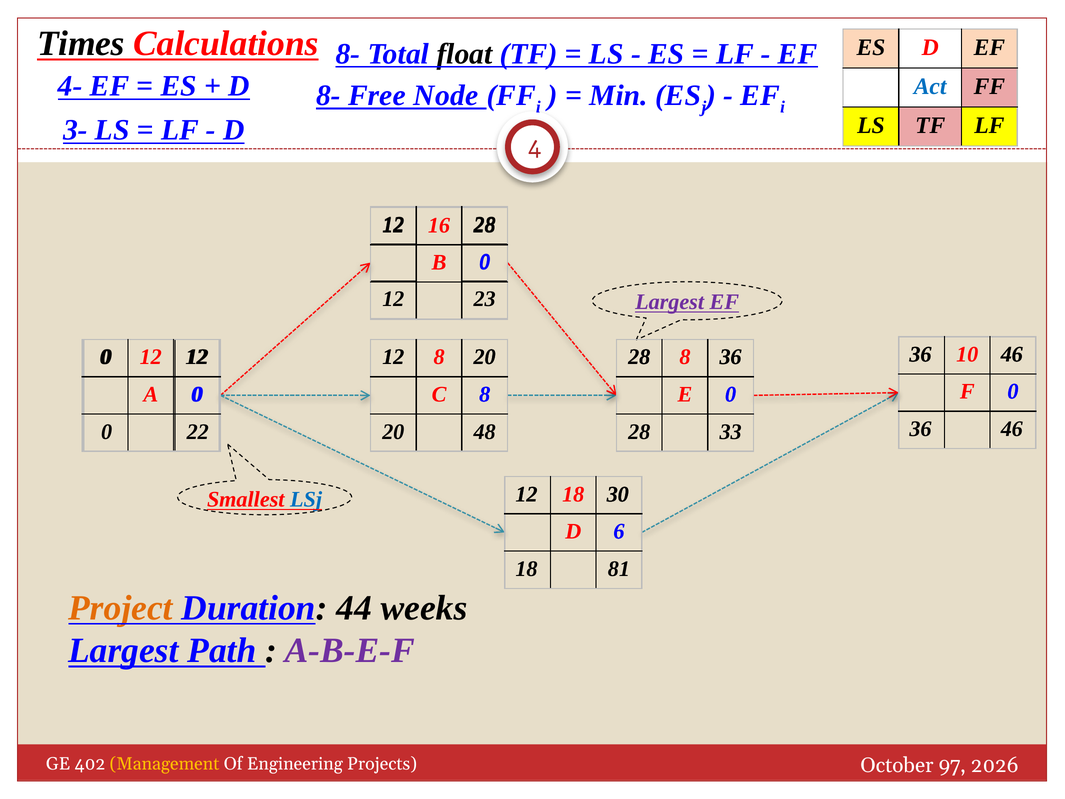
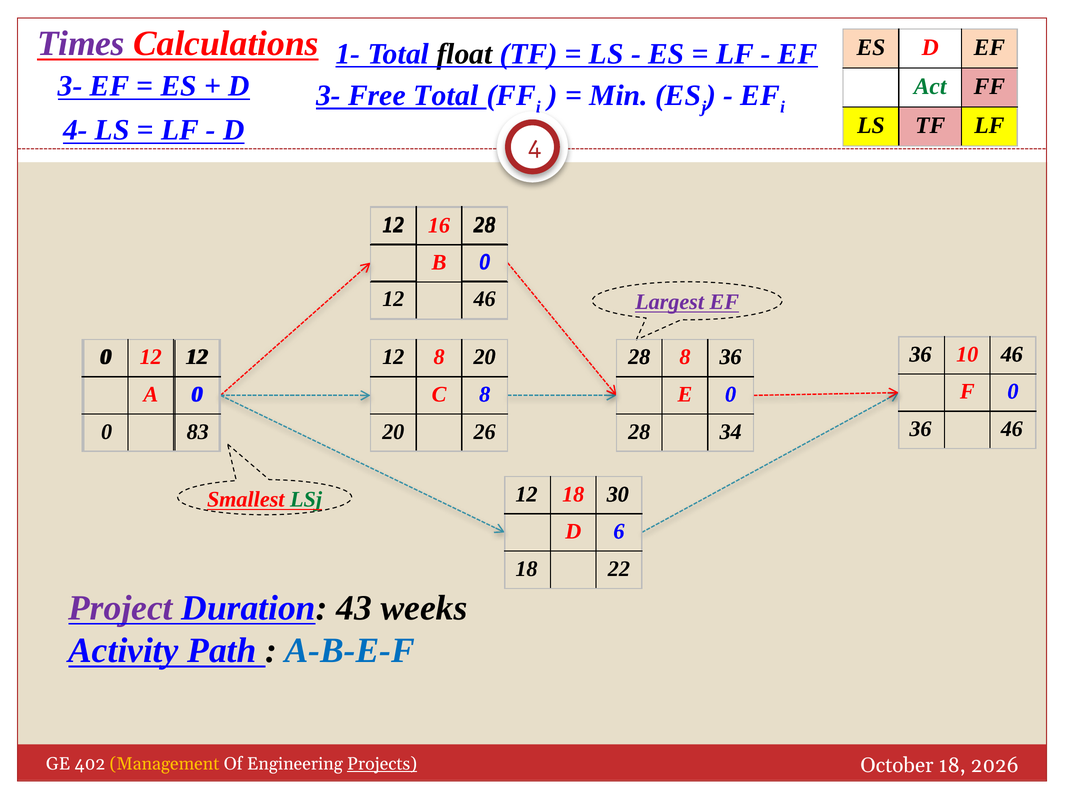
Times colour: black -> purple
8- at (348, 54): 8- -> 1-
4- at (70, 86): 4- -> 3-
Act colour: blue -> green
8- at (328, 95): 8- -> 3-
Free Node: Node -> Total
3-: 3- -> 4-
23 at (485, 299): 23 -> 46
22: 22 -> 83
48: 48 -> 26
33: 33 -> 34
LSj colour: blue -> green
81: 81 -> 22
Project colour: orange -> purple
44: 44 -> 43
Largest at (123, 650): Largest -> Activity
A-B-E-F colour: purple -> blue
Projects underline: none -> present
97 at (952, 765): 97 -> 18
